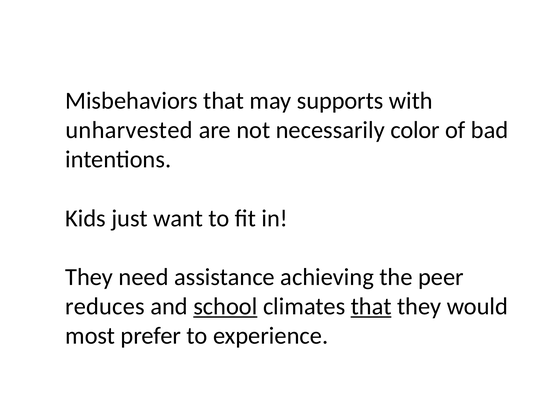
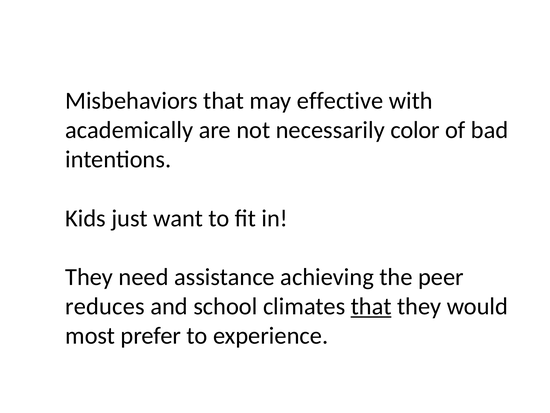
supports: supports -> effective
unharvested: unharvested -> academically
school underline: present -> none
